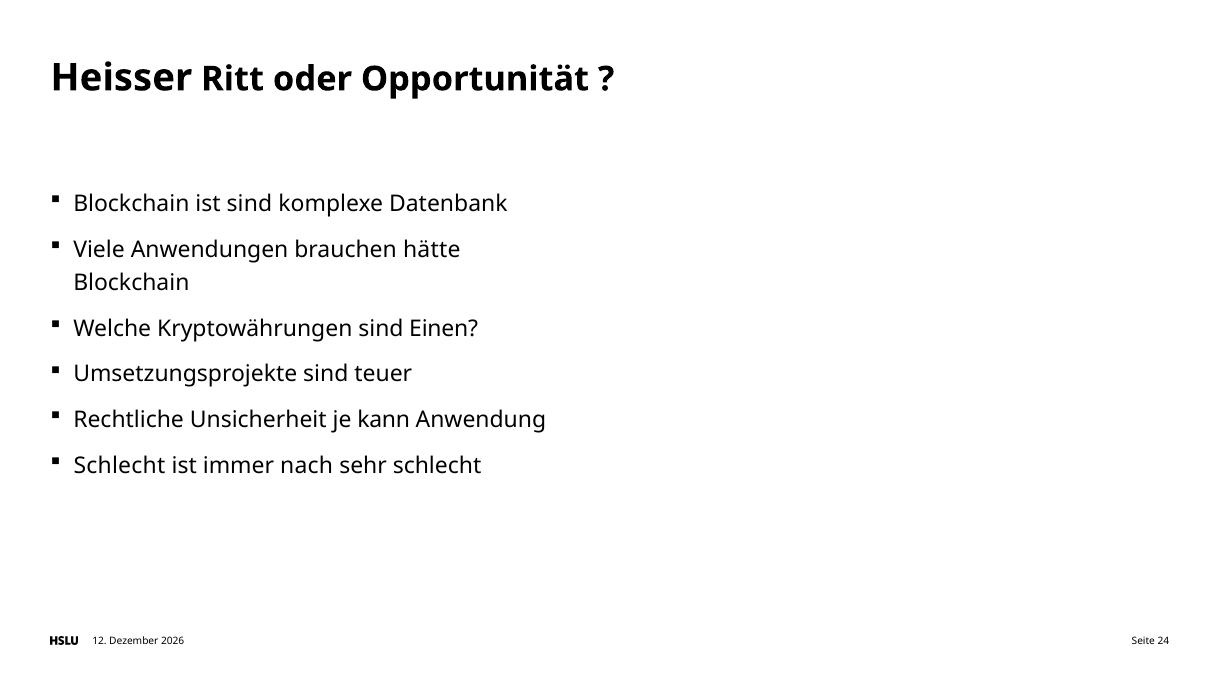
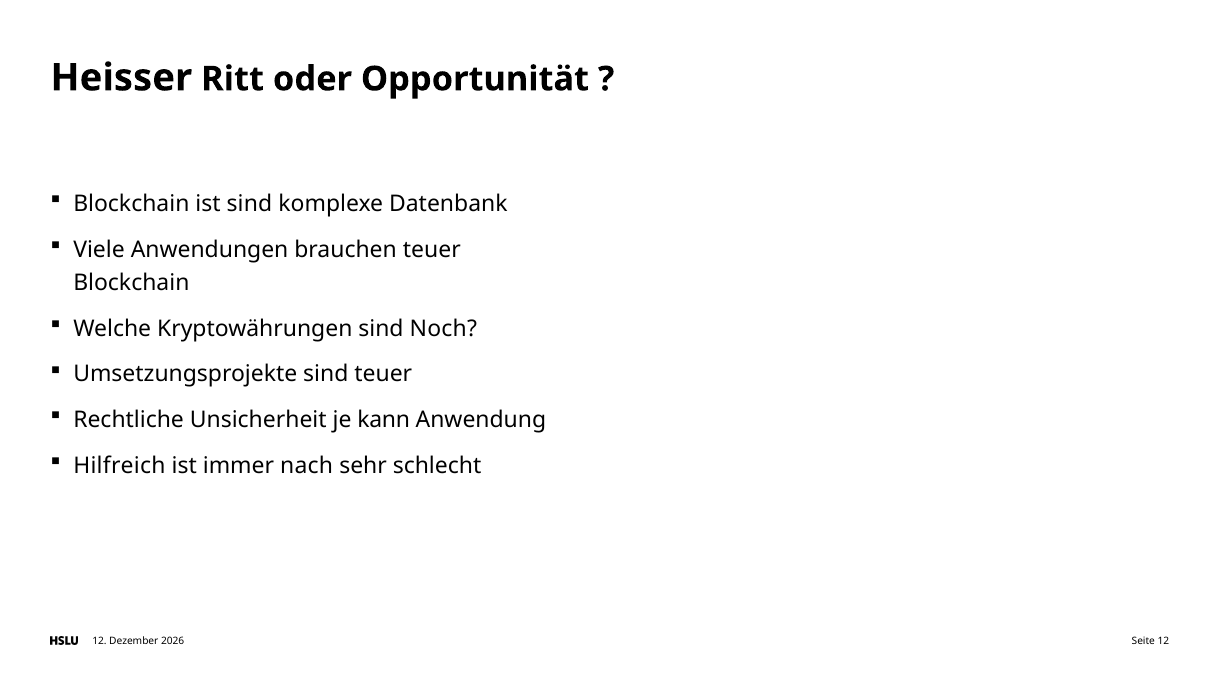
brauchen hätte: hätte -> teuer
Einen: Einen -> Noch
Schlecht at (119, 466): Schlecht -> Hilfreich
Seite 24: 24 -> 12
